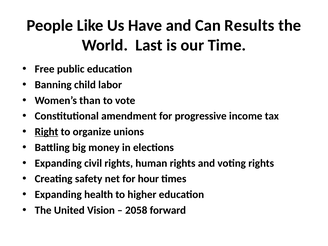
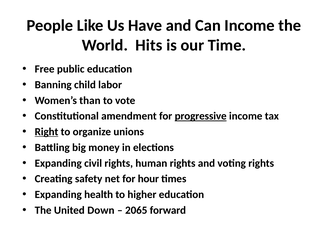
Can Results: Results -> Income
Last: Last -> Hits
progressive underline: none -> present
Vision: Vision -> Down
2058: 2058 -> 2065
